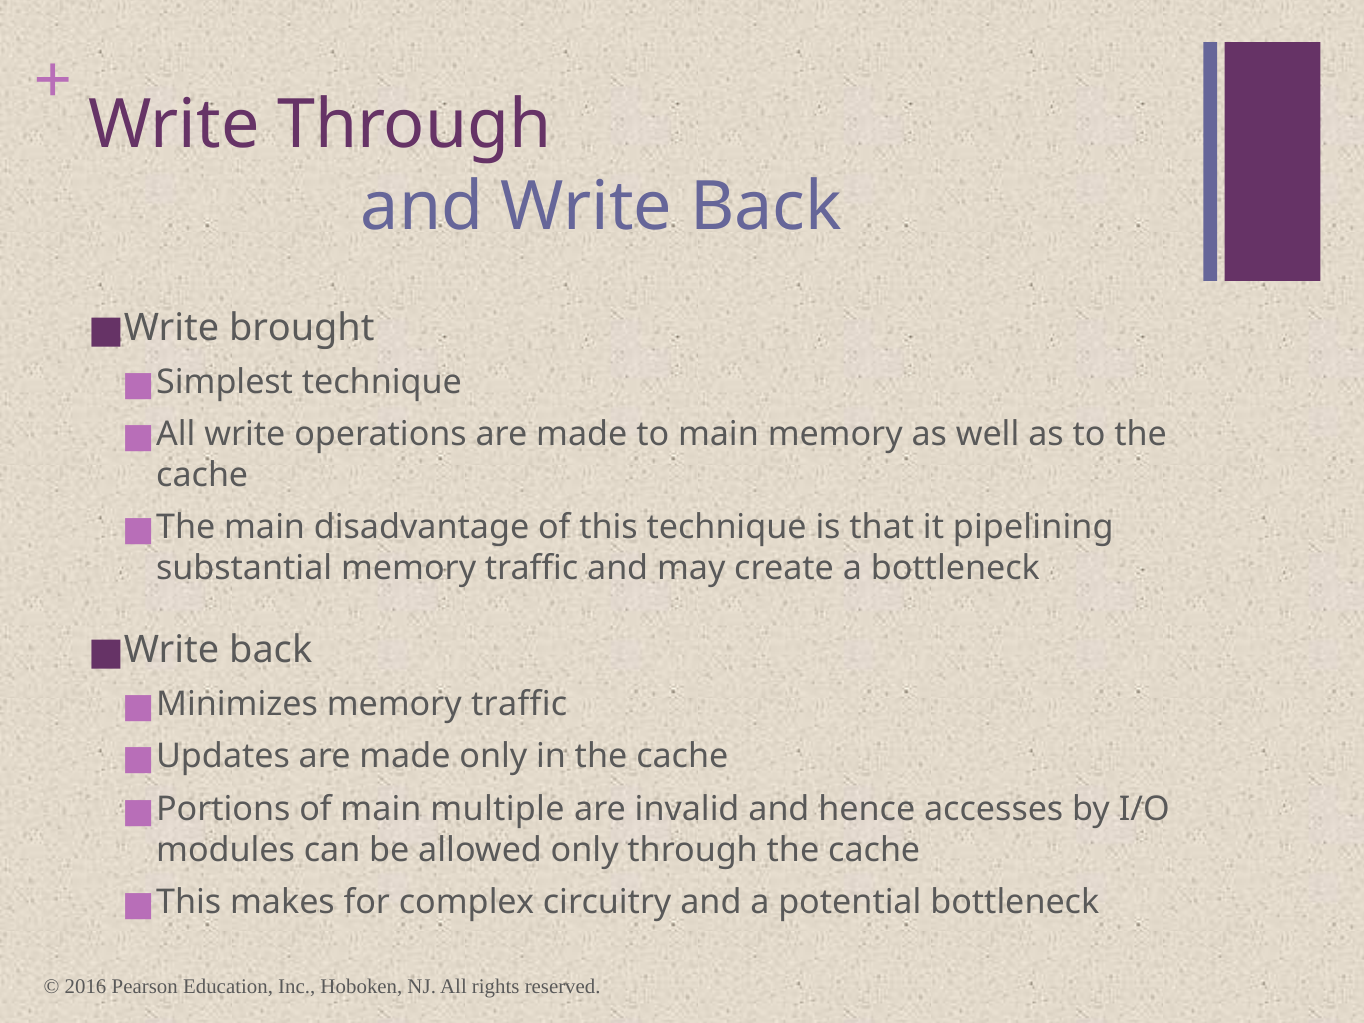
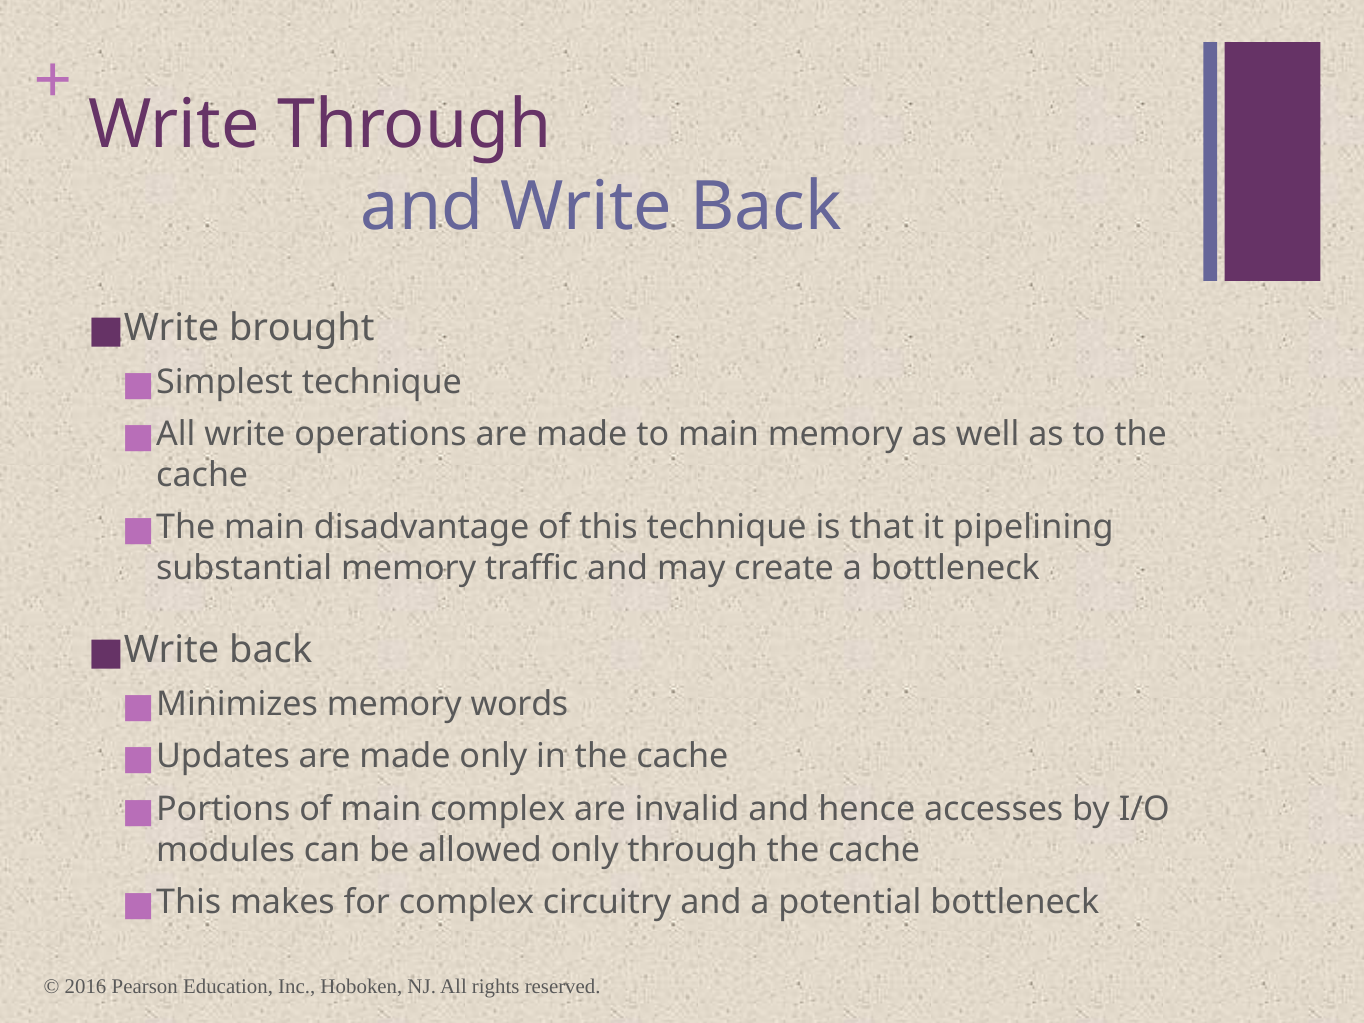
traffic at (519, 704): traffic -> words
main multiple: multiple -> complex
